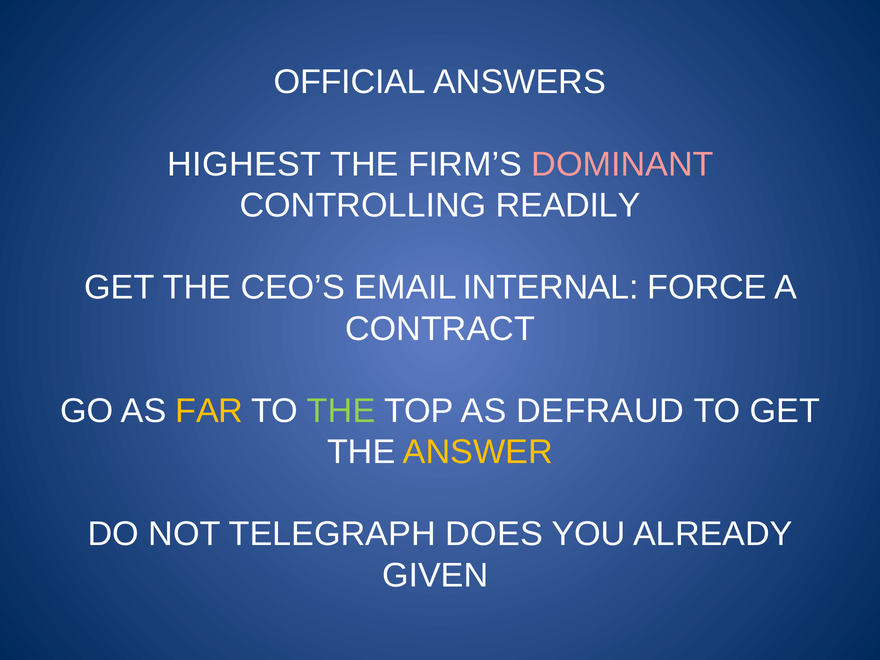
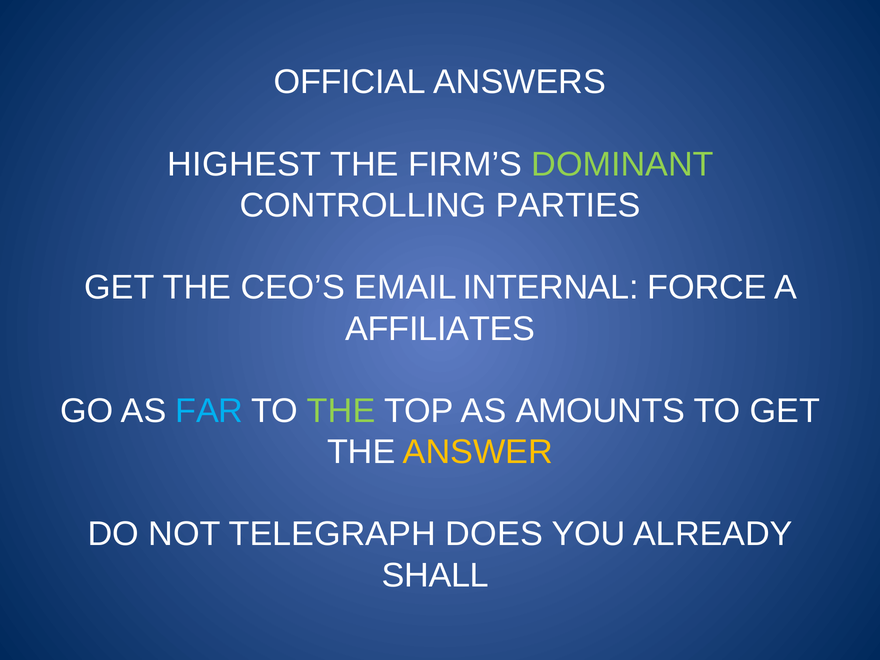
DOMINANT colour: pink -> light green
READILY: READILY -> PARTIES
CONTRACT: CONTRACT -> AFFILIATES
FAR colour: yellow -> light blue
DEFRAUD: DEFRAUD -> AMOUNTS
GIVEN: GIVEN -> SHALL
